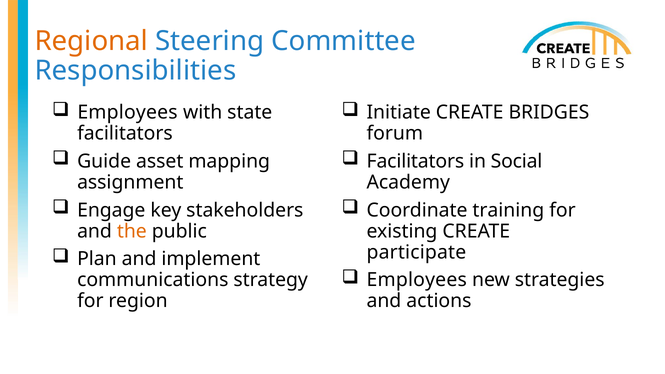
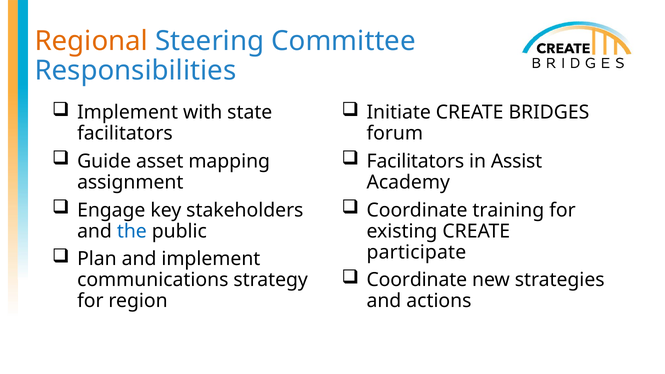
Employees at (127, 113): Employees -> Implement
Social: Social -> Assist
the colour: orange -> blue
Employees at (417, 280): Employees -> Coordinate
